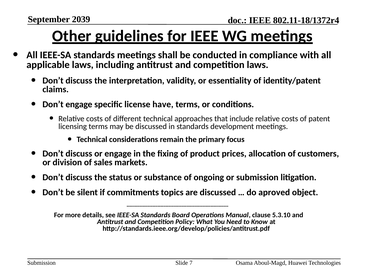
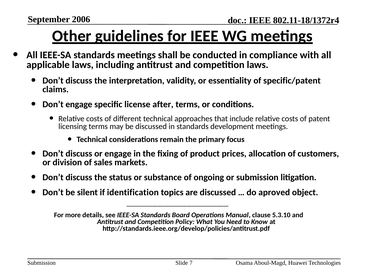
2039: 2039 -> 2006
identity/patent: identity/patent -> specific/patent
have: have -> after
commitments: commitments -> identification
